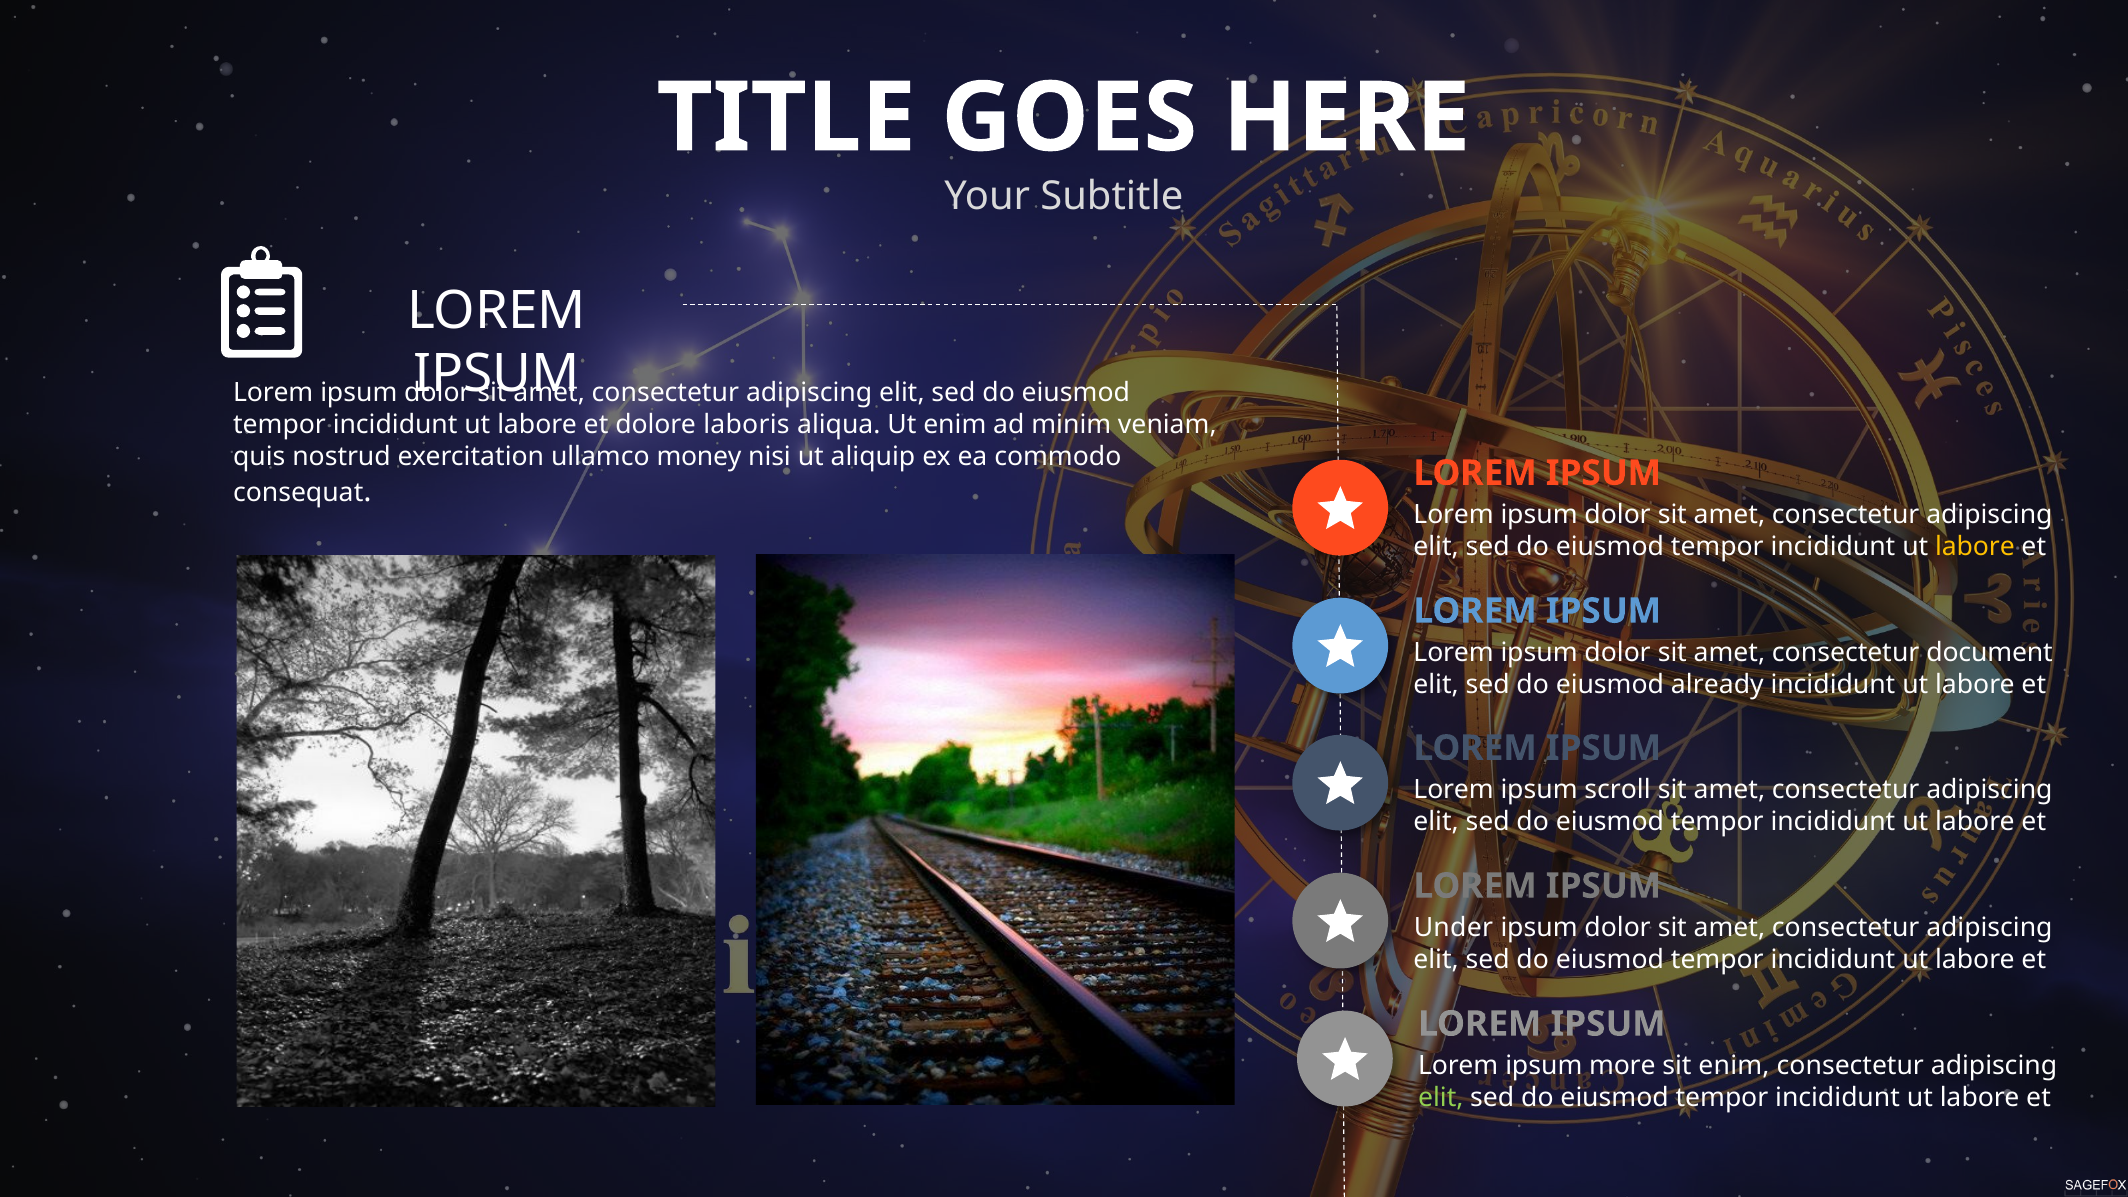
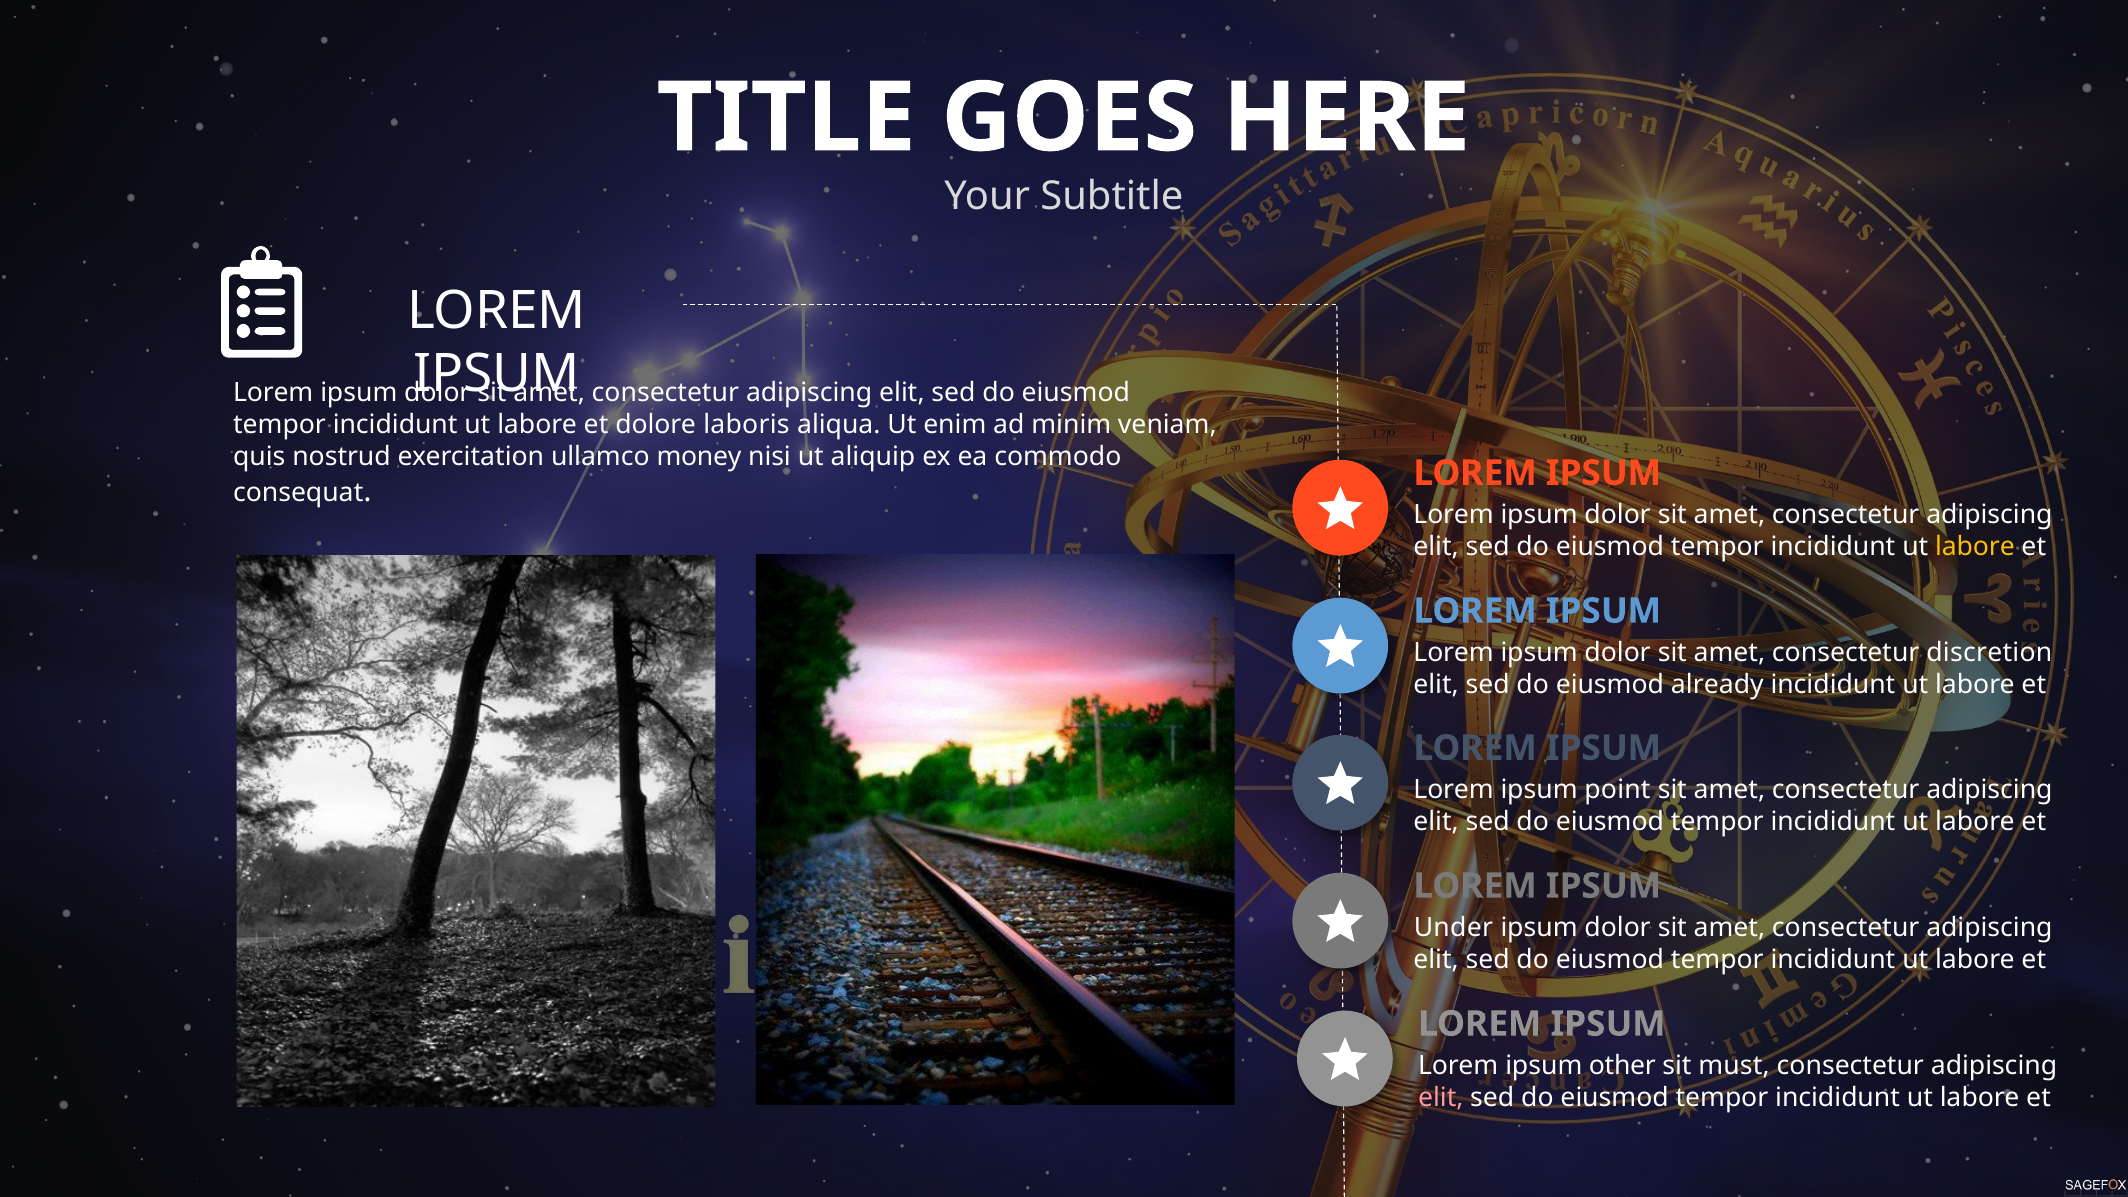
document: document -> discretion
scroll: scroll -> point
more: more -> other
sit enim: enim -> must
elit at (1441, 1098) colour: light green -> pink
